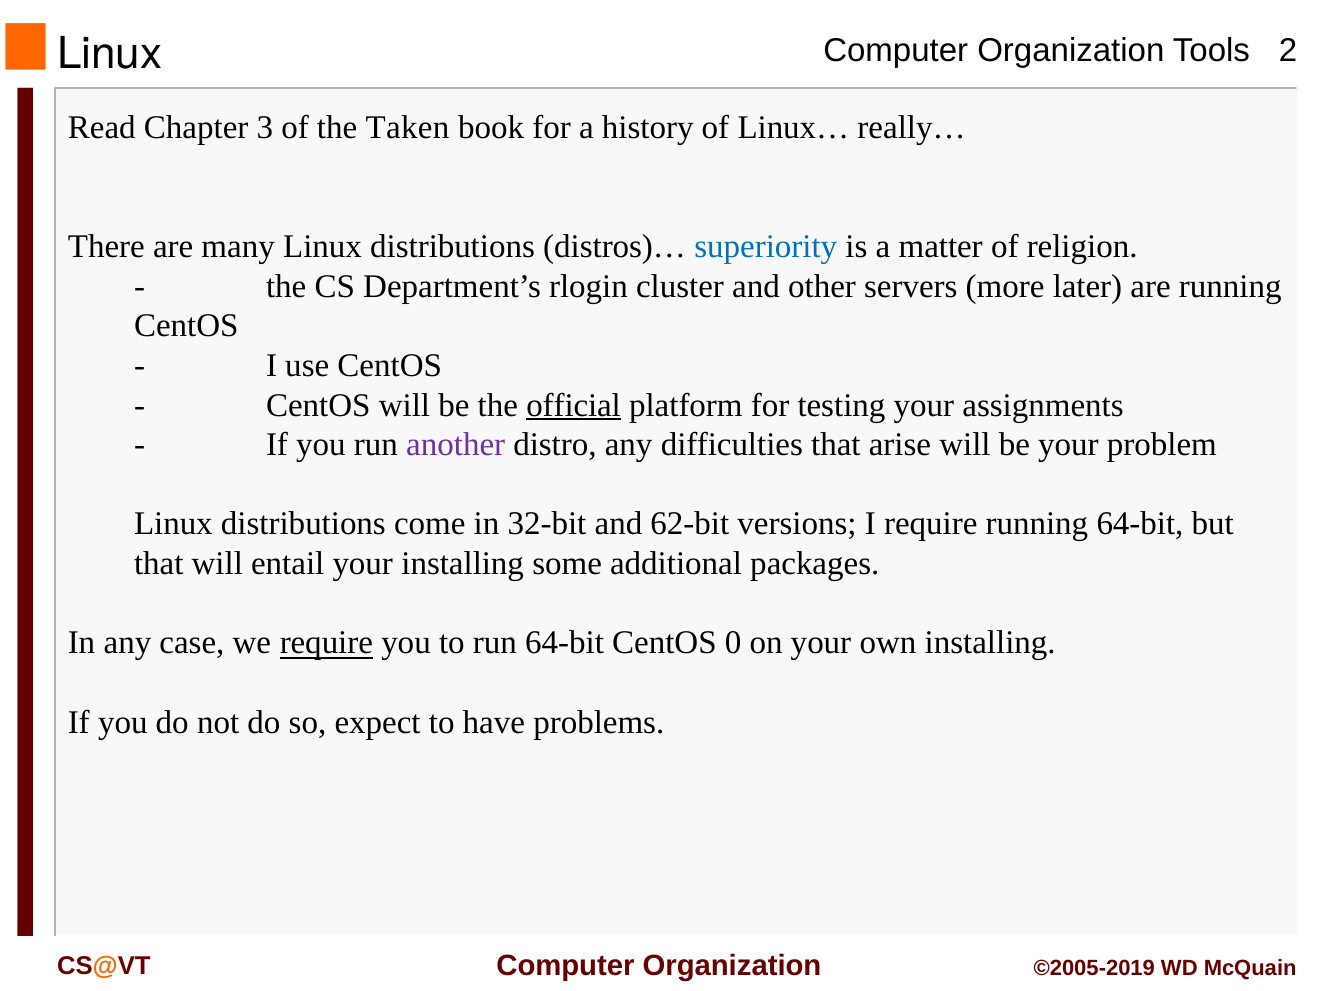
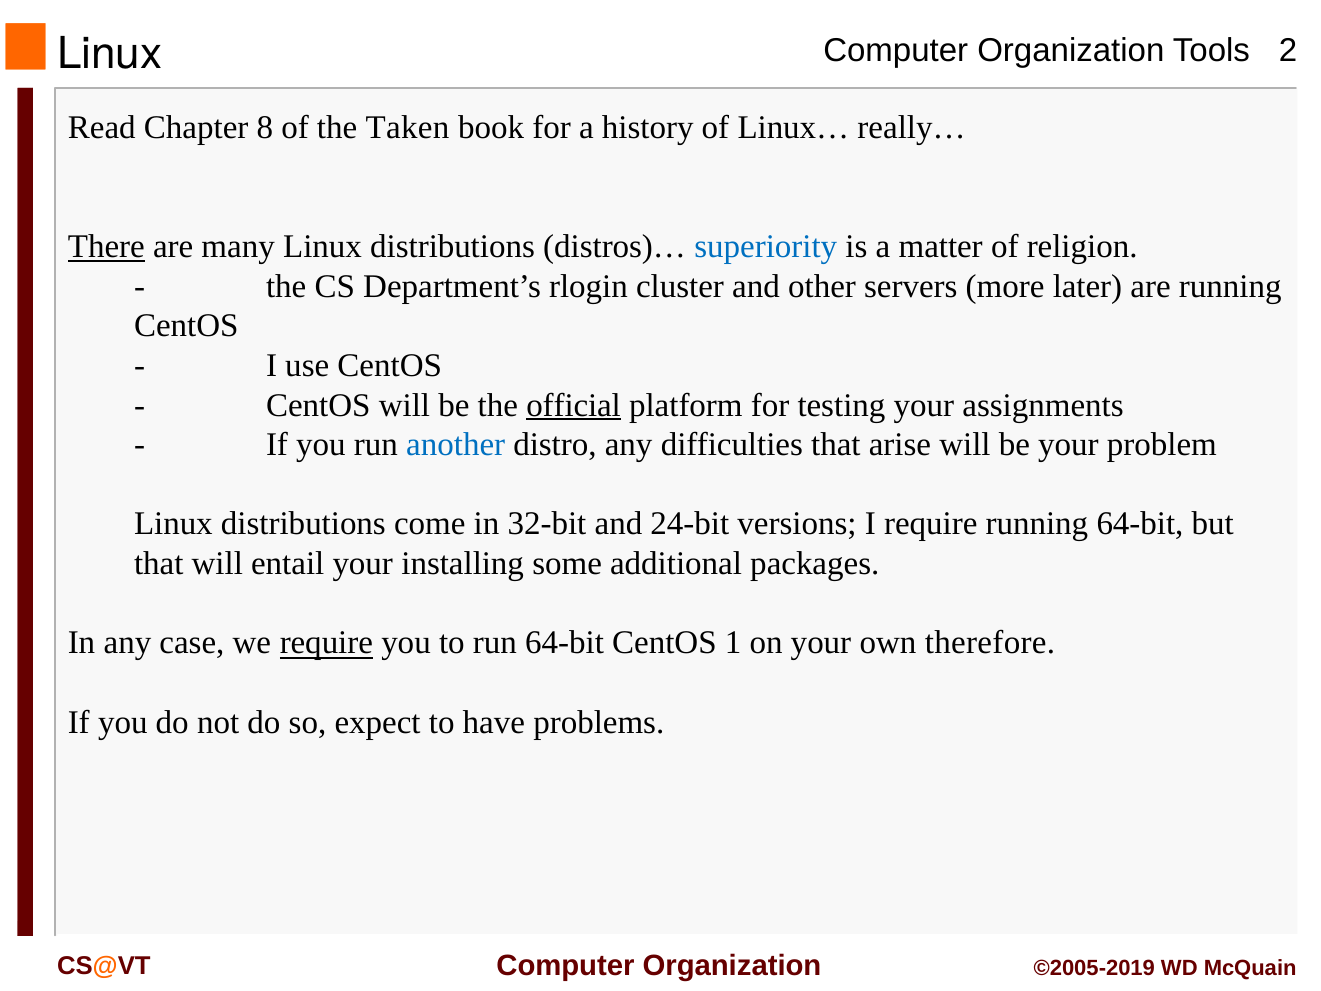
3: 3 -> 8
There underline: none -> present
another colour: purple -> blue
62-bit: 62-bit -> 24-bit
0: 0 -> 1
own installing: installing -> therefore
